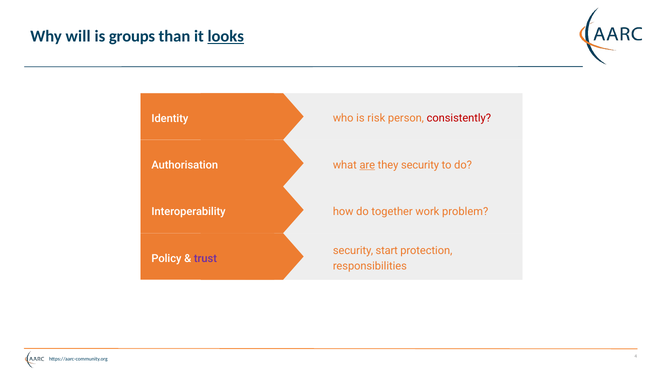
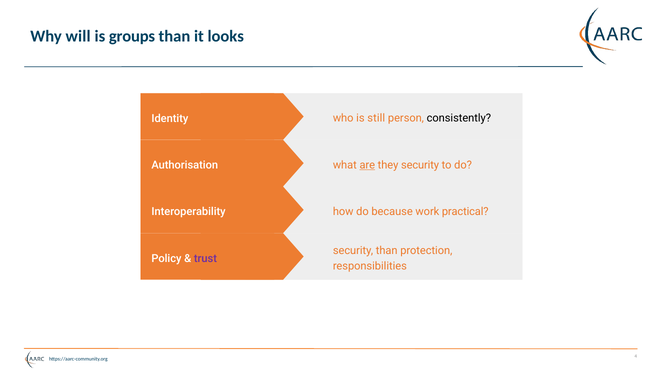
looks underline: present -> none
risk: risk -> still
consistently colour: red -> black
together: together -> because
problem: problem -> practical
security start: start -> than
